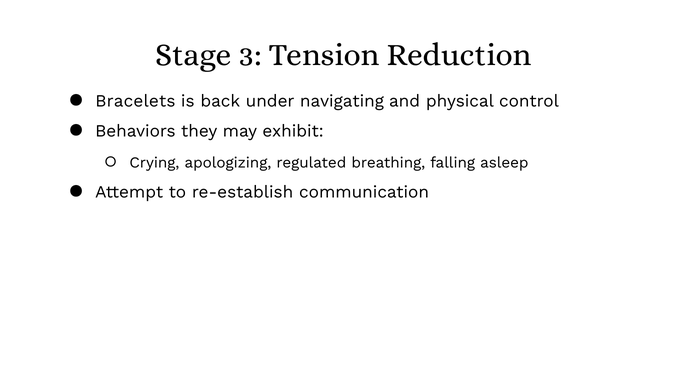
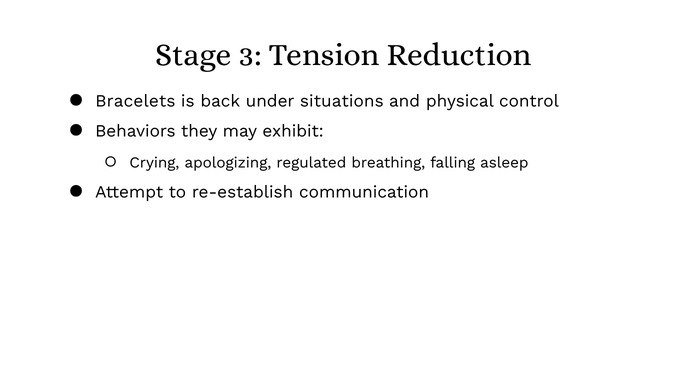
navigating: navigating -> situations
